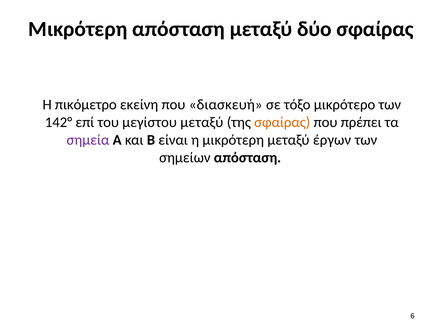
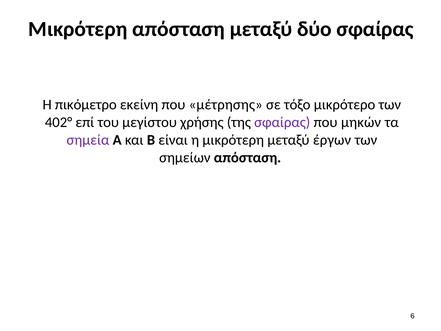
διασκευή: διασκευή -> μέτρησης
142°: 142° -> 402°
μεγίστου μεταξύ: μεταξύ -> χρήσης
σφαίρας at (282, 122) colour: orange -> purple
πρέπει: πρέπει -> μηκών
